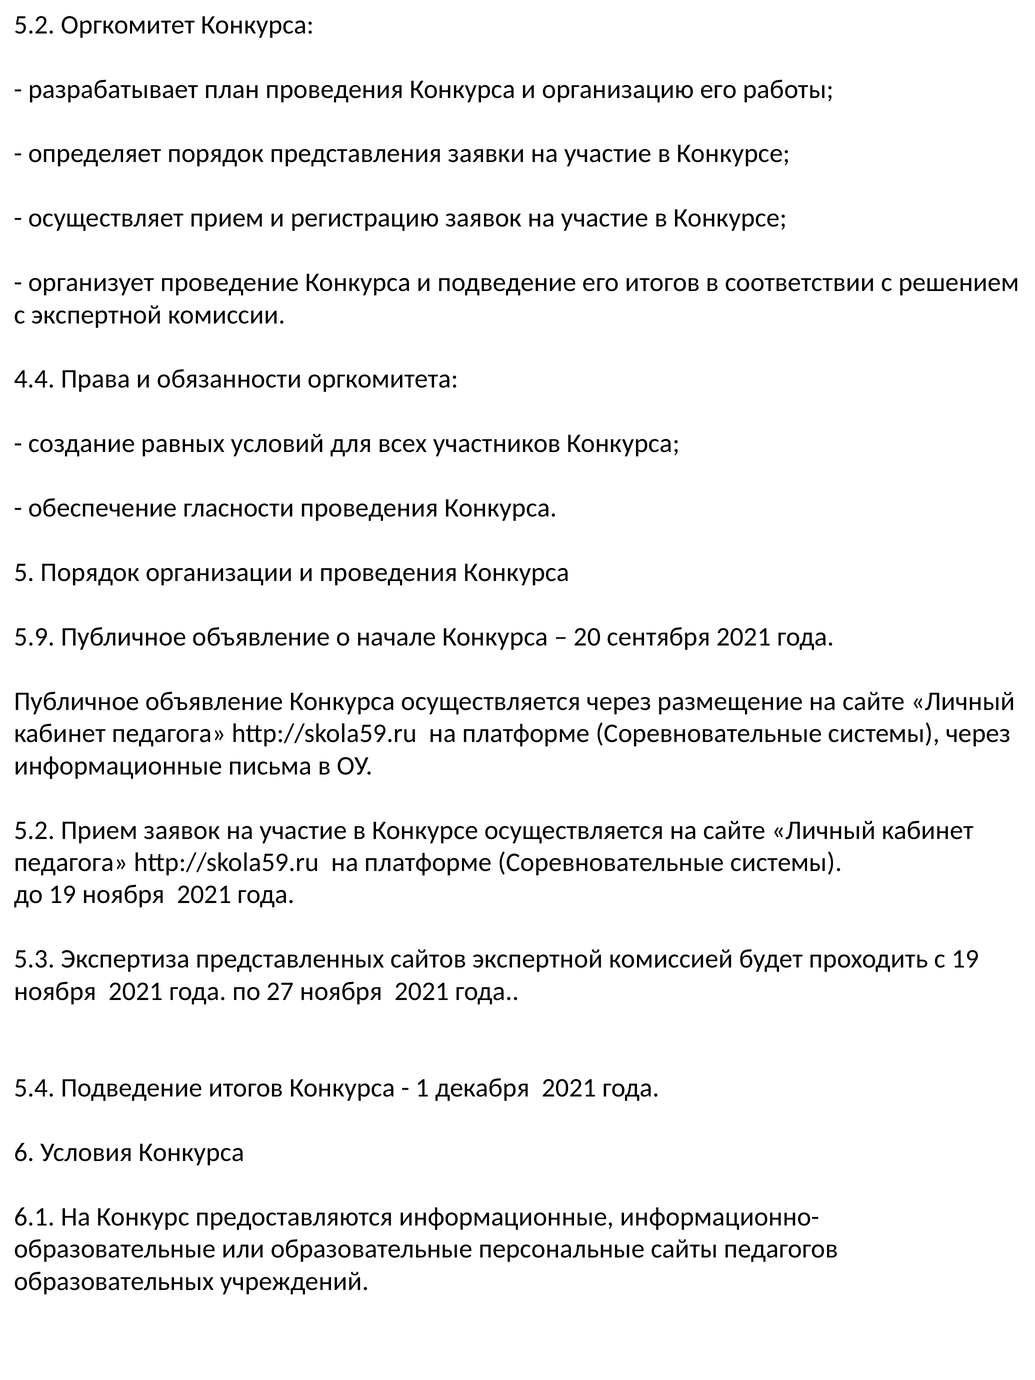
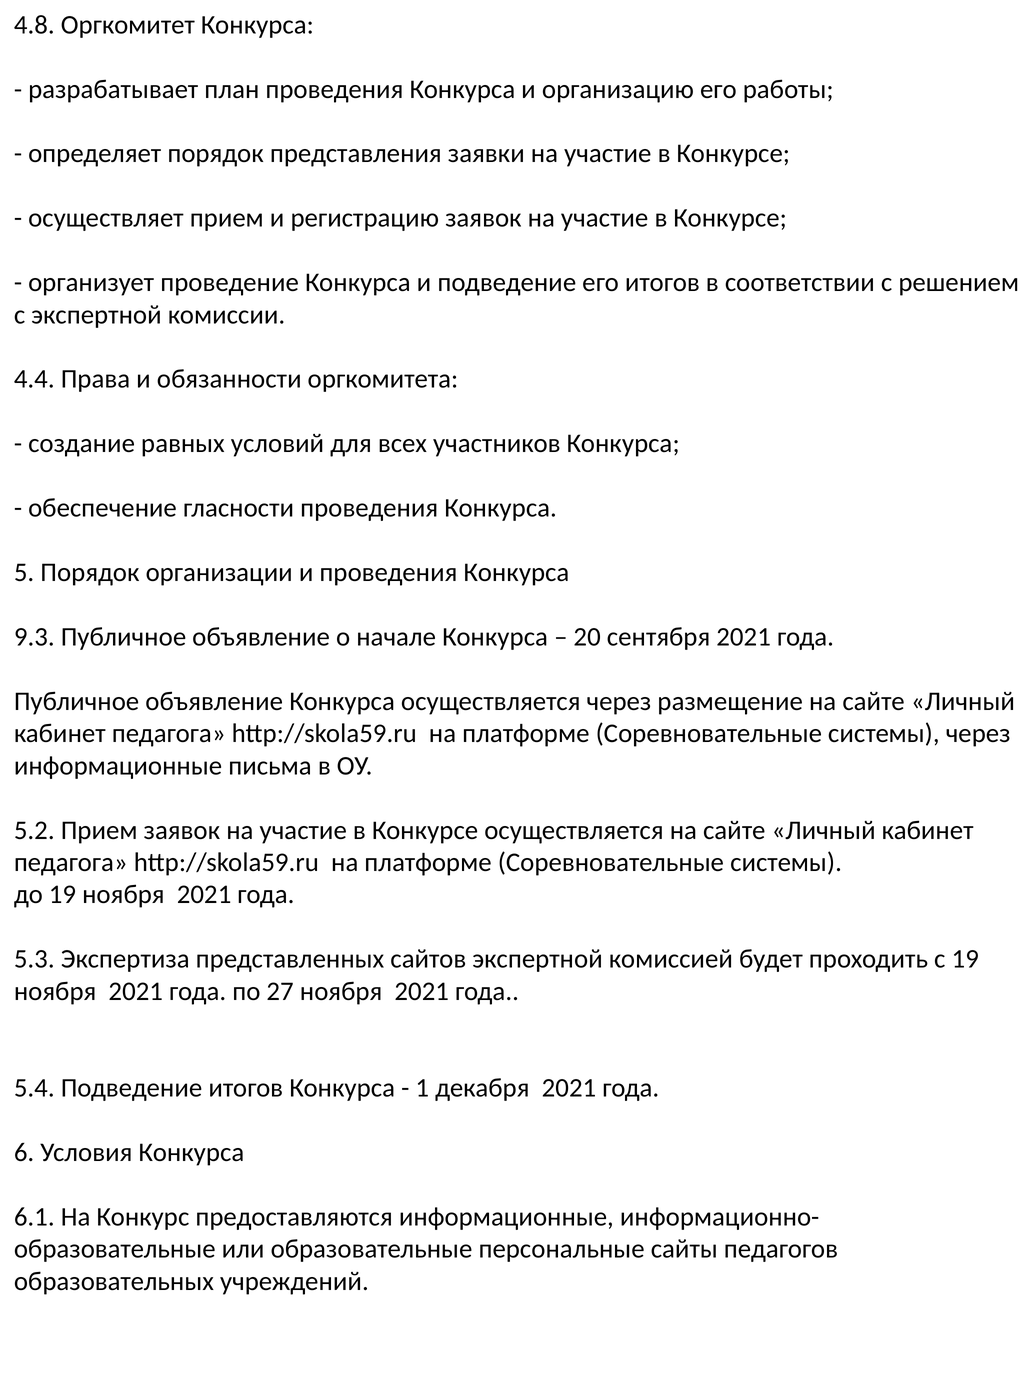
5.2 at (34, 25): 5.2 -> 4.8
5.9: 5.9 -> 9.3
